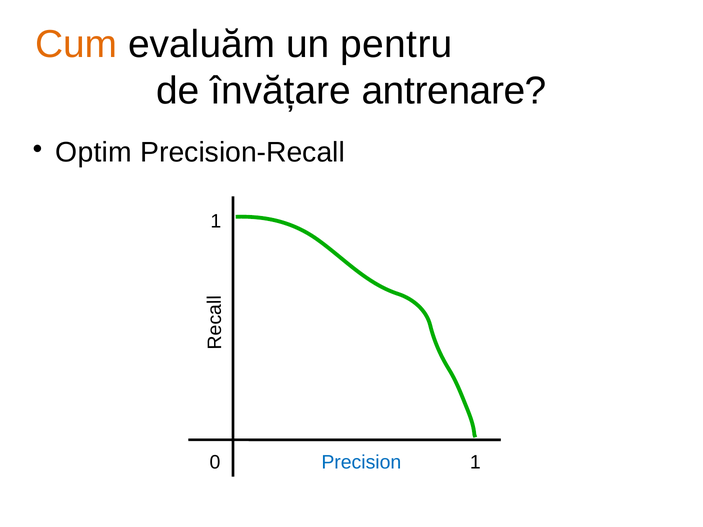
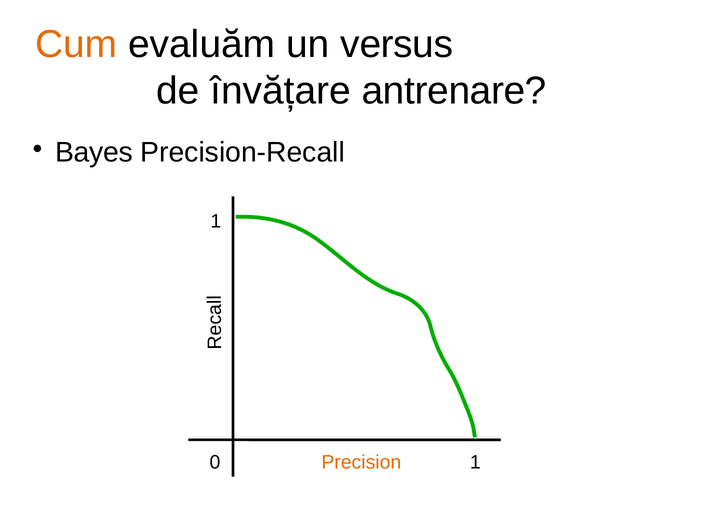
pentru: pentru -> versus
Optim: Optim -> Bayes
Precision colour: blue -> orange
